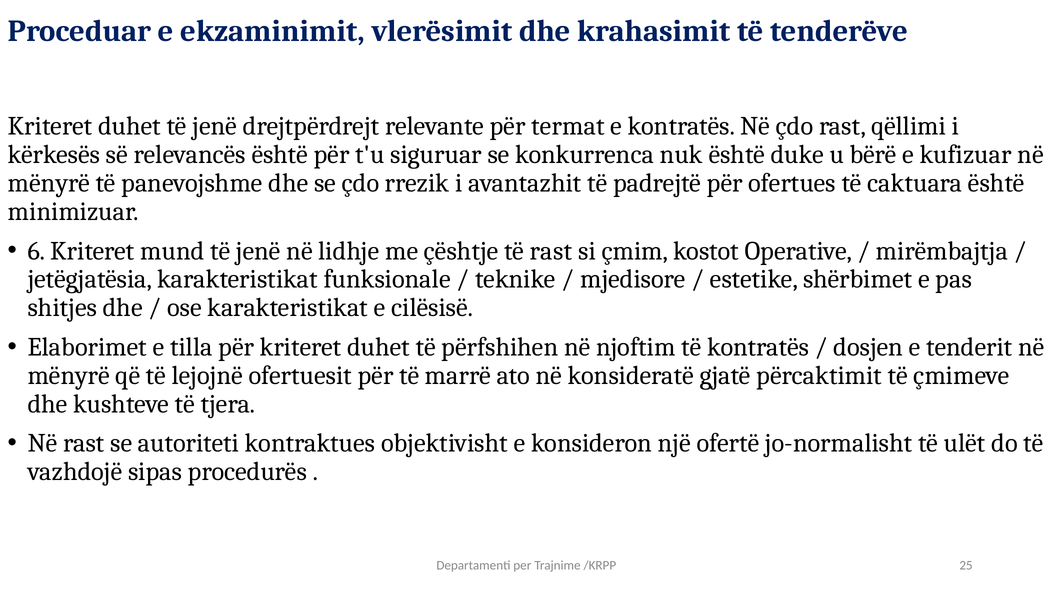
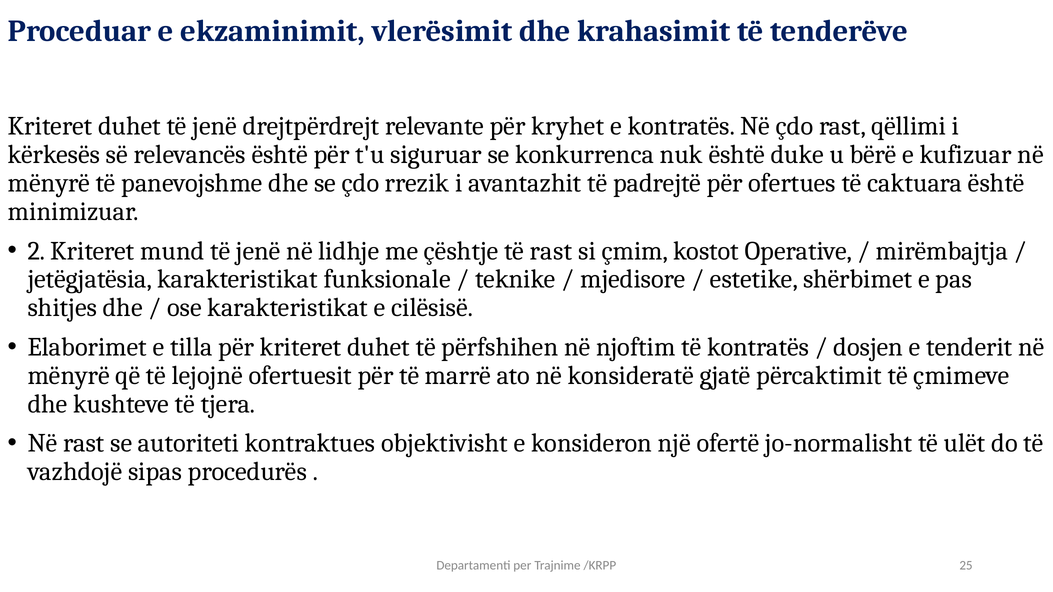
termat: termat -> kryhet
6: 6 -> 2
